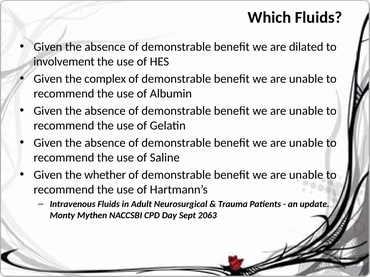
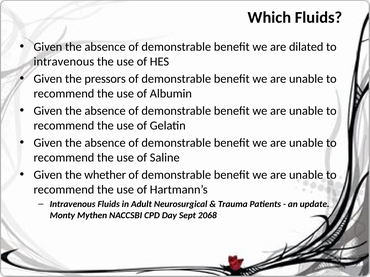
involvement at (64, 62): involvement -> intravenous
complex: complex -> pressors
2063: 2063 -> 2068
